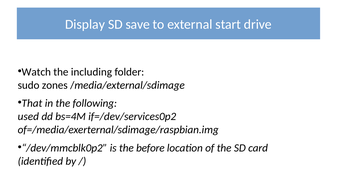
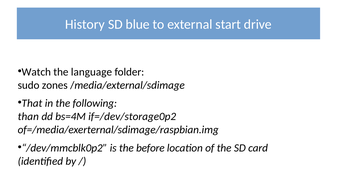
Display: Display -> History
save: save -> blue
including: including -> language
used: used -> than
if=/dev/services0p2: if=/dev/services0p2 -> if=/dev/storage0p2
